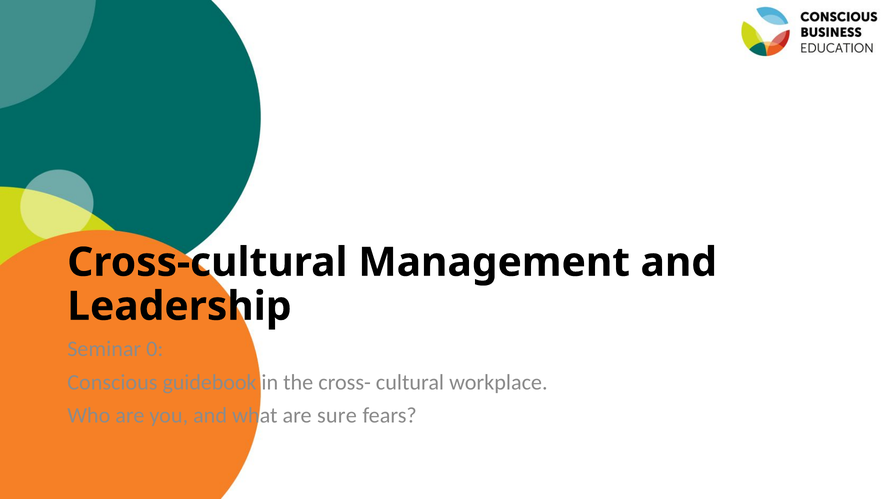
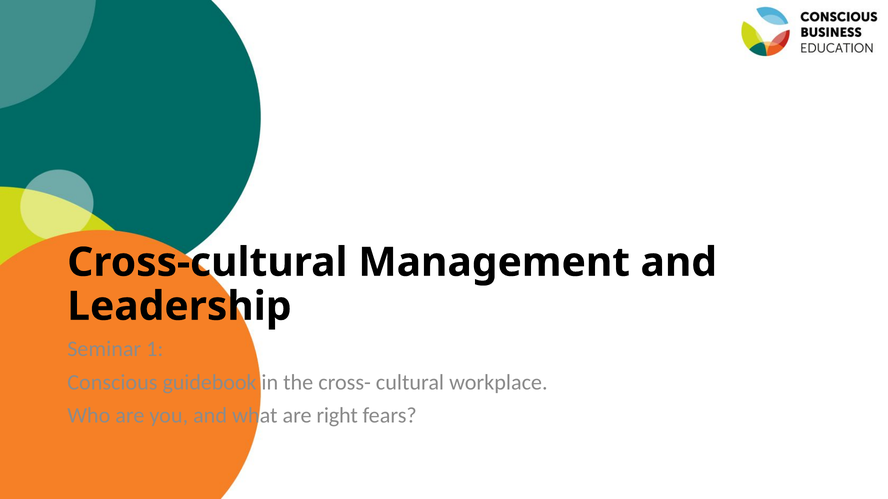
0: 0 -> 1
sure: sure -> right
